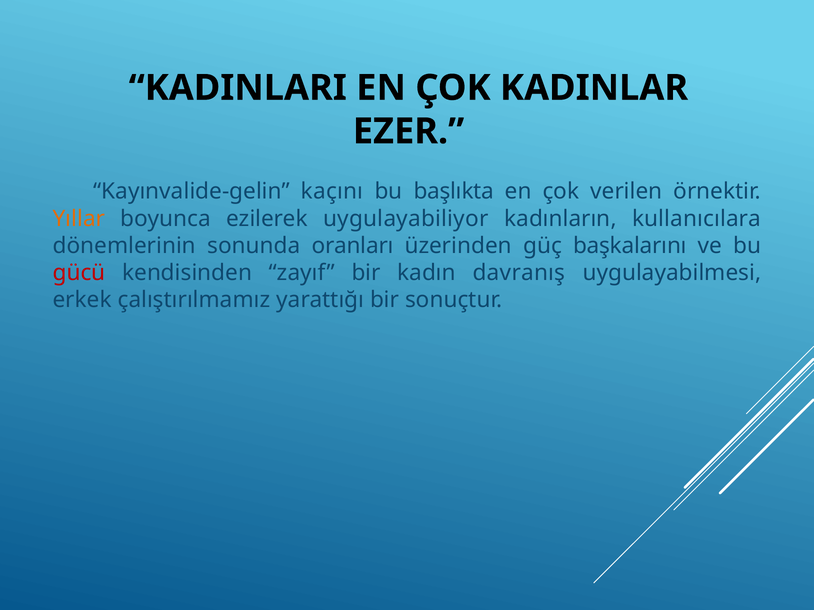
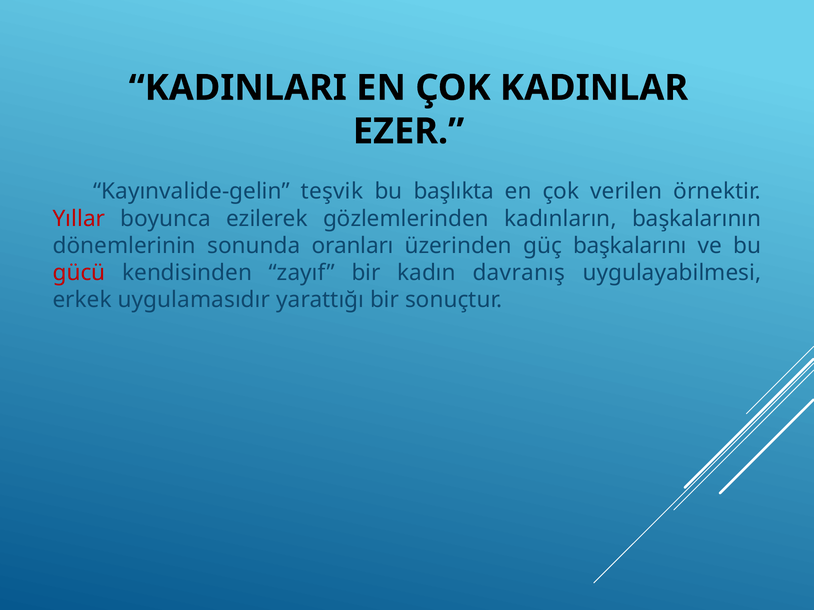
kaçını: kaçını -> teşvik
Yıllar colour: orange -> red
uygulayabiliyor: uygulayabiliyor -> gözlemlerinden
kullanıcılara: kullanıcılara -> başkalarının
çalıştırılmamız: çalıştırılmamız -> uygulamasıdır
